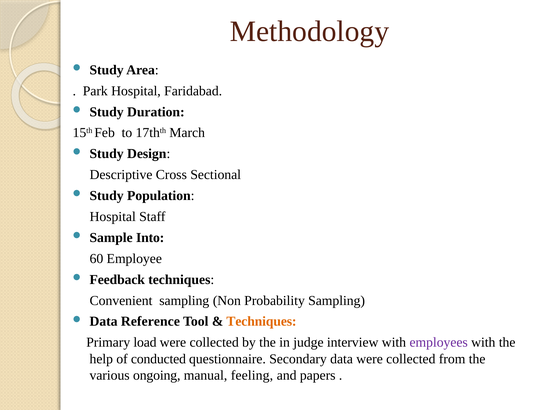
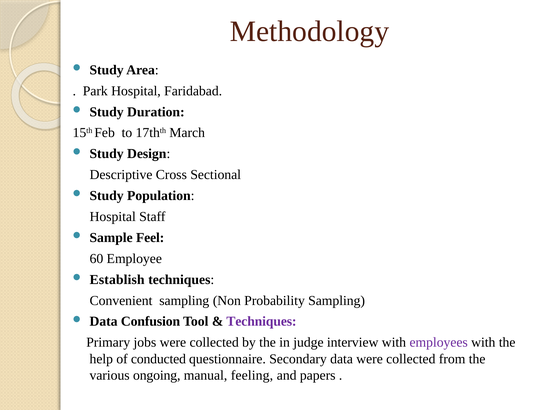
Into: Into -> Feel
Feedback: Feedback -> Establish
Reference: Reference -> Confusion
Techniques at (261, 321) colour: orange -> purple
load: load -> jobs
